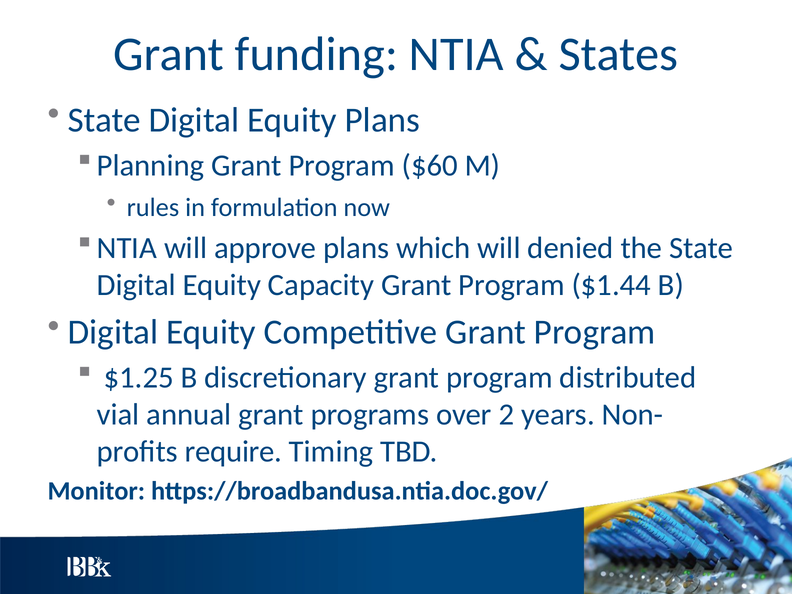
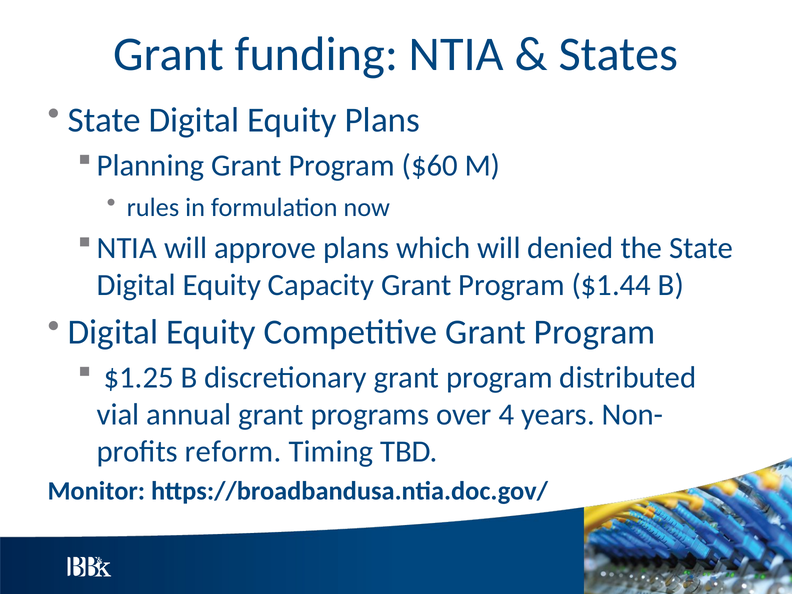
2: 2 -> 4
require: require -> reform
